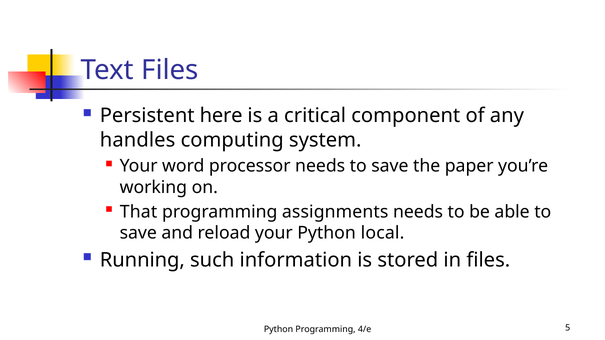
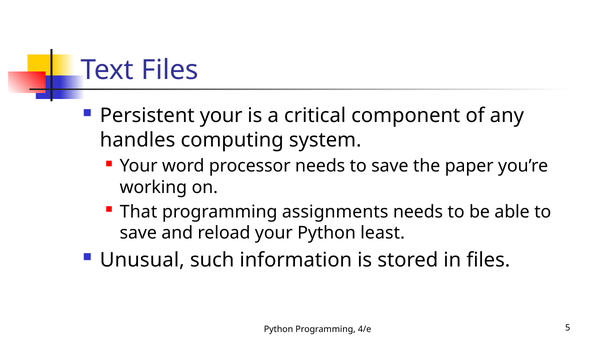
Persistent here: here -> your
local: local -> least
Running: Running -> Unusual
